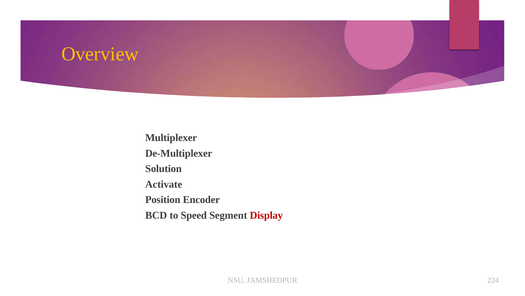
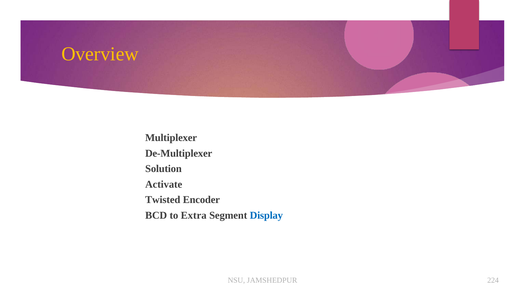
Position: Position -> Twisted
Speed: Speed -> Extra
Display colour: red -> blue
